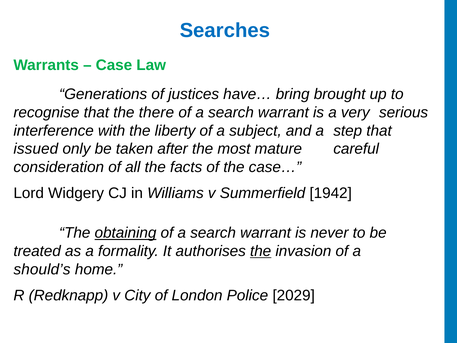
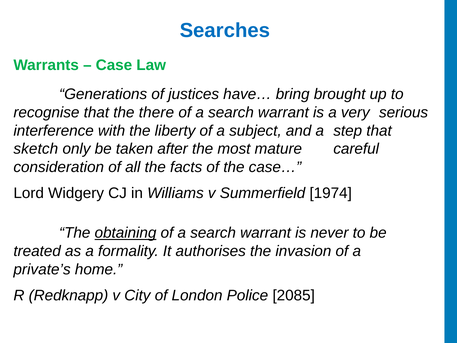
issued: issued -> sketch
1942: 1942 -> 1974
the at (261, 251) underline: present -> none
should’s: should’s -> private’s
2029: 2029 -> 2085
